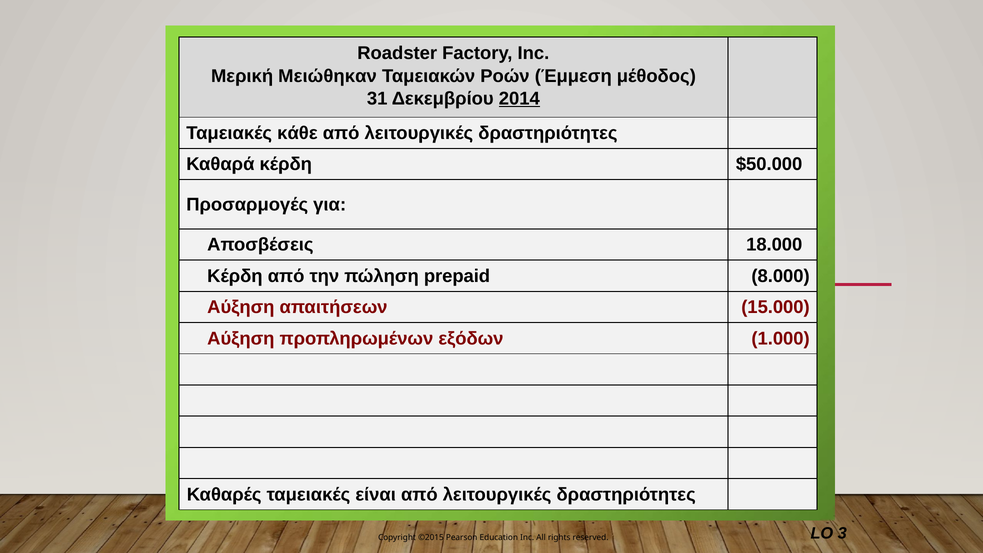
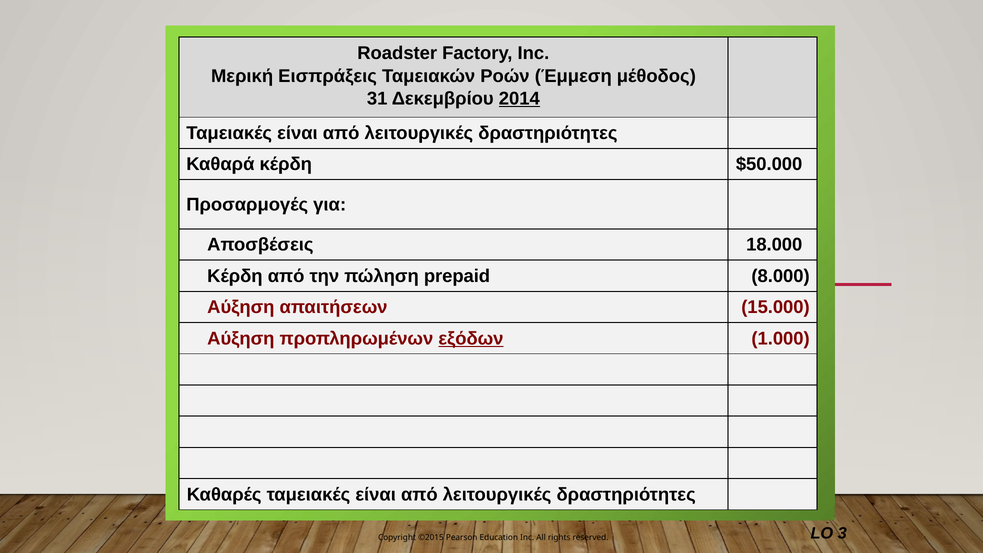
Μειώθηκαν: Μειώθηκαν -> Εισπράξεις
κάθε at (297, 133): κάθε -> είναι
εξόδων underline: none -> present
